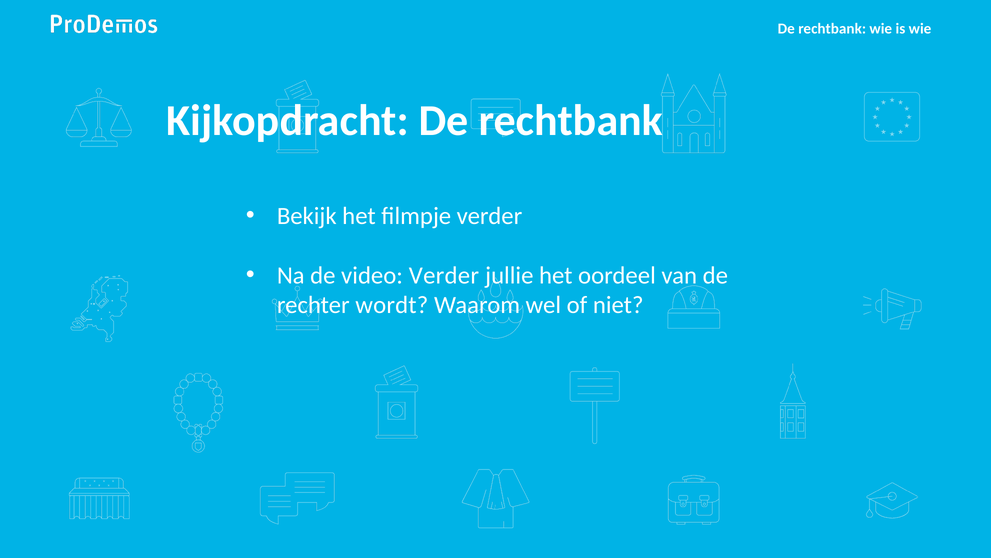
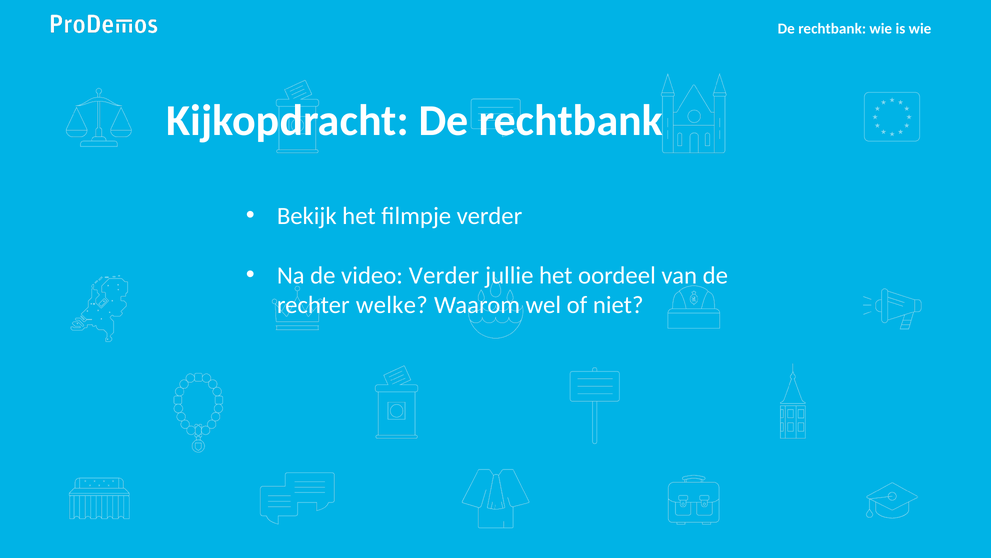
wordt: wordt -> welke
